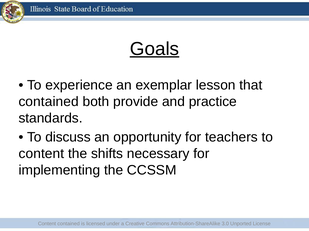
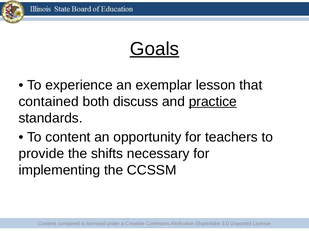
provide: provide -> discuss
practice underline: none -> present
To discuss: discuss -> content
content at (41, 154): content -> provide
